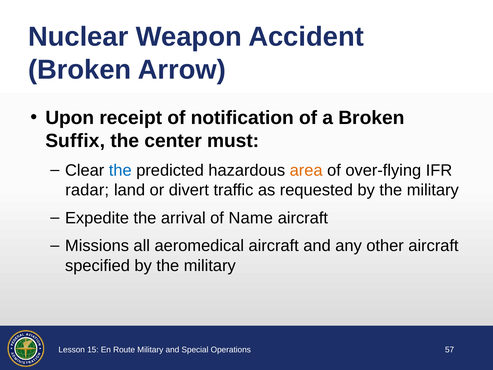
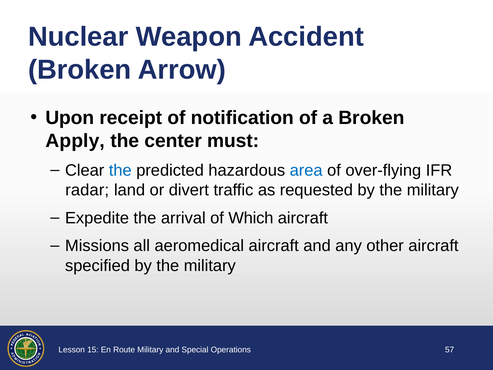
Suffix: Suffix -> Apply
area colour: orange -> blue
Name: Name -> Which
